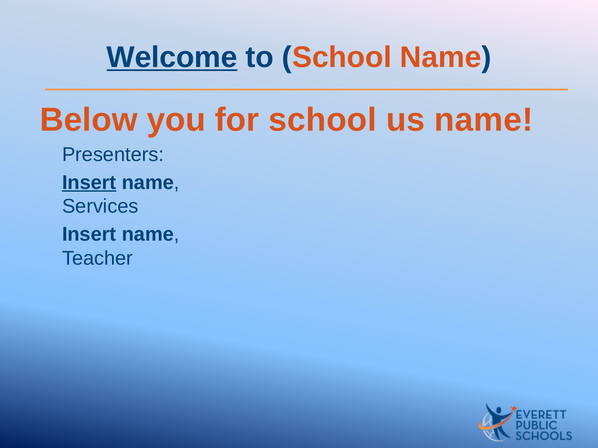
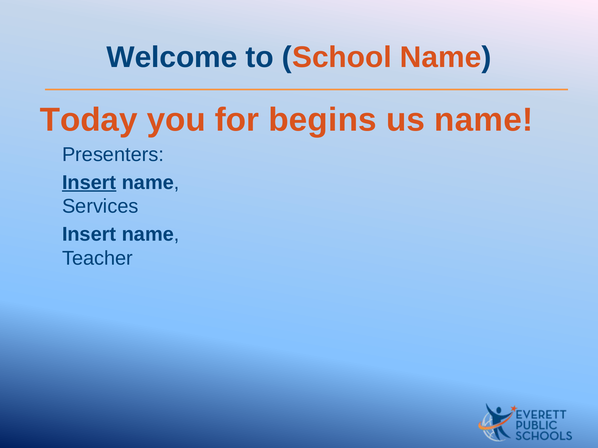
Welcome underline: present -> none
Below: Below -> Today
for school: school -> begins
